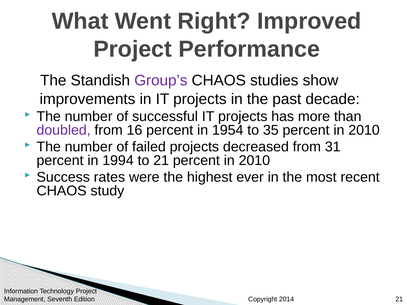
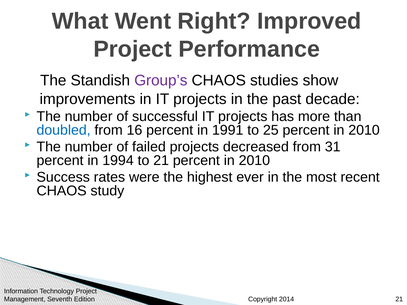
doubled colour: purple -> blue
1954: 1954 -> 1991
35: 35 -> 25
